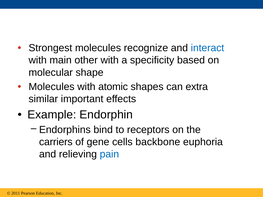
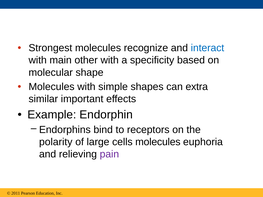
atomic: atomic -> simple
carriers: carriers -> polarity
gene: gene -> large
cells backbone: backbone -> molecules
pain colour: blue -> purple
